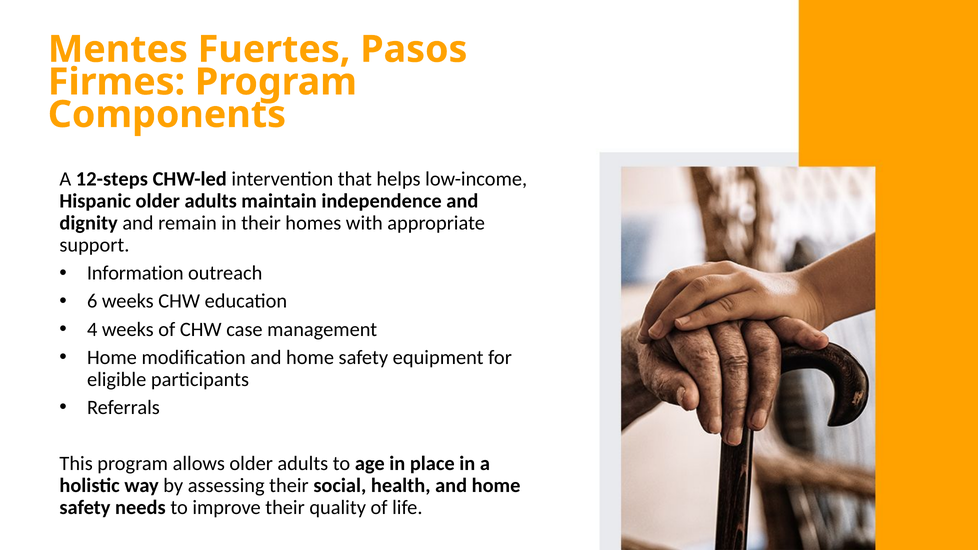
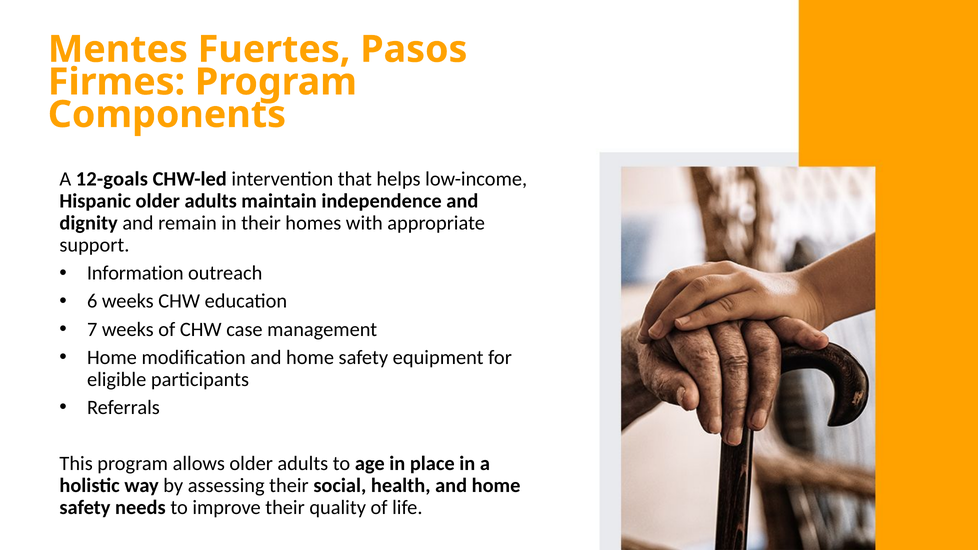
12-steps: 12-steps -> 12-goals
4: 4 -> 7
